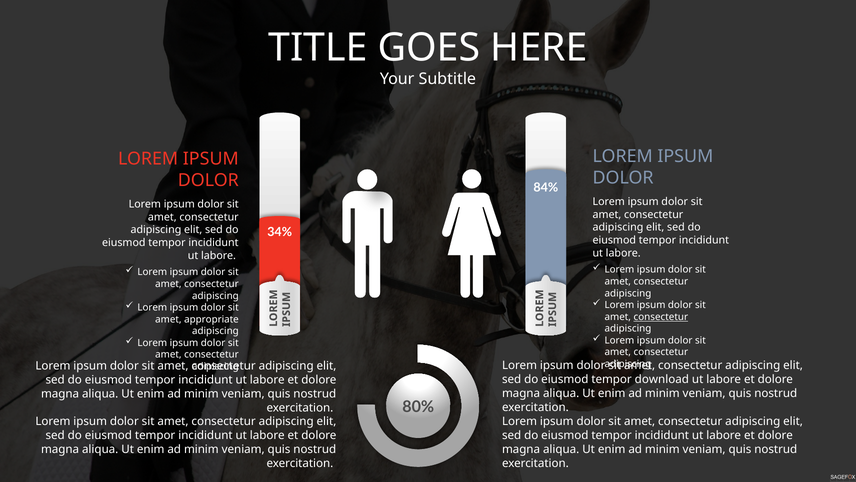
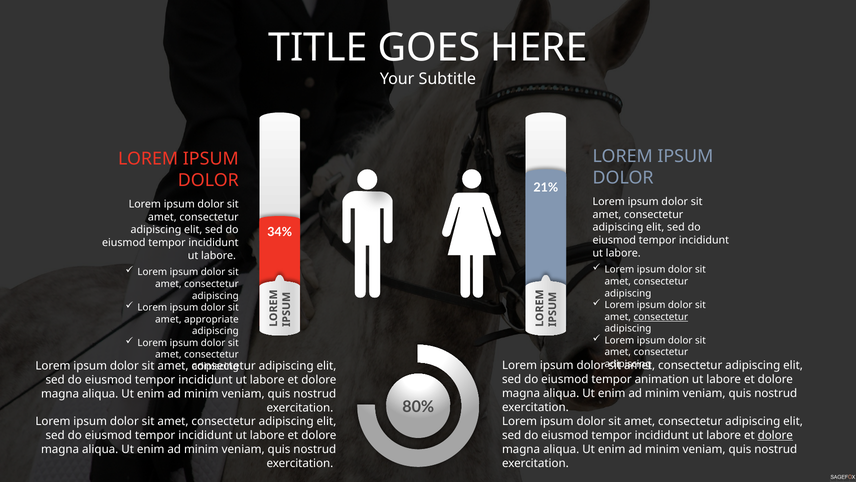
84%: 84% -> 21%
download: download -> animation
dolore at (775, 435) underline: none -> present
